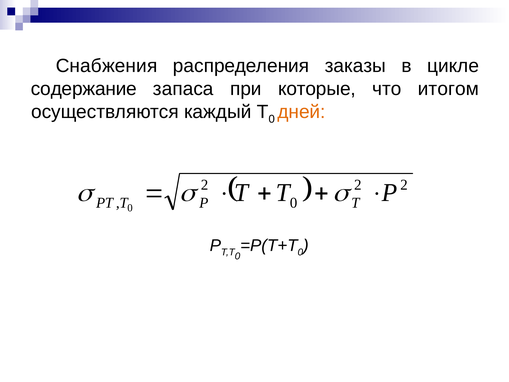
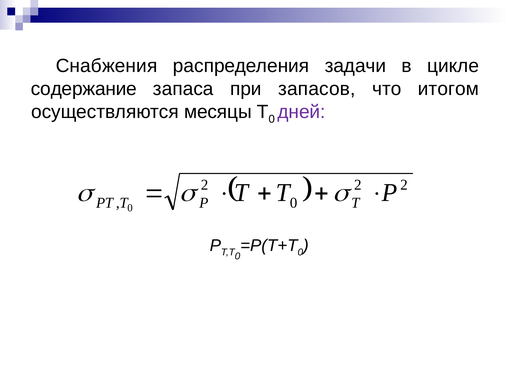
заказы: заказы -> задачи
которые: которые -> запасов
каждый: каждый -> месяцы
дней colour: orange -> purple
